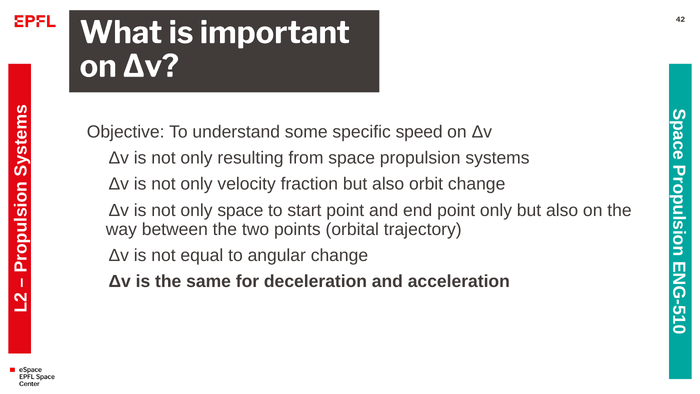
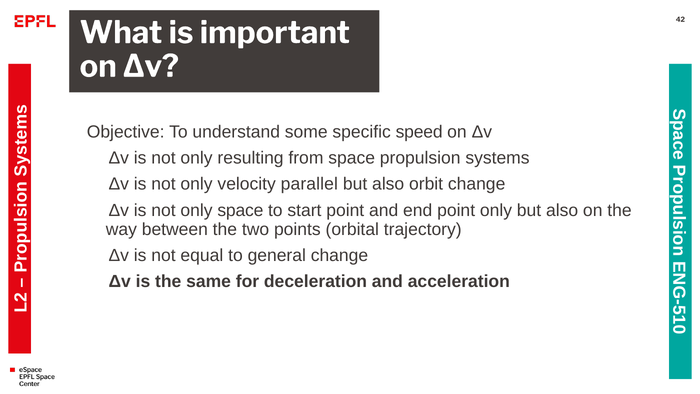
fraction: fraction -> parallel
angular: angular -> general
